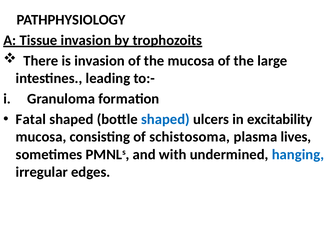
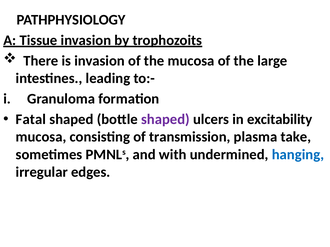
shaped at (165, 120) colour: blue -> purple
schistosoma: schistosoma -> transmission
lives: lives -> take
